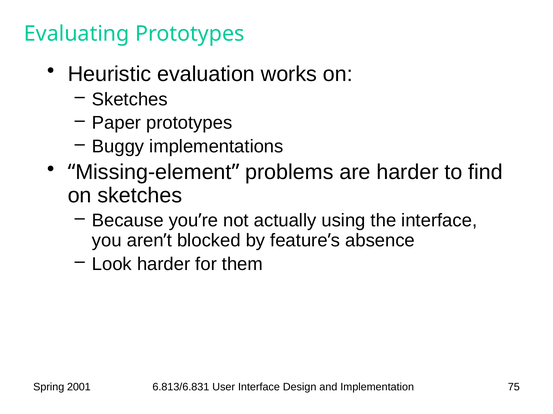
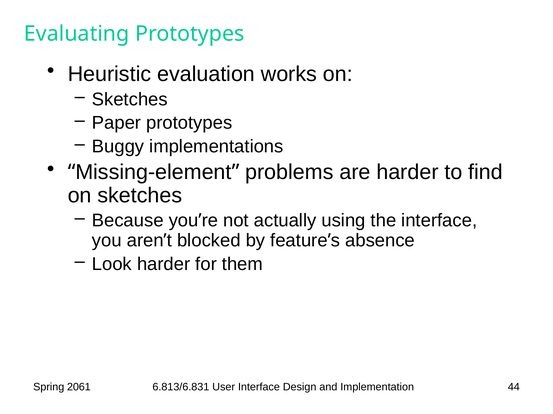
2001: 2001 -> 2061
75: 75 -> 44
